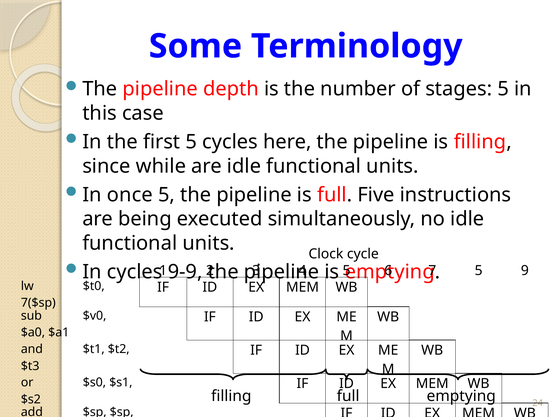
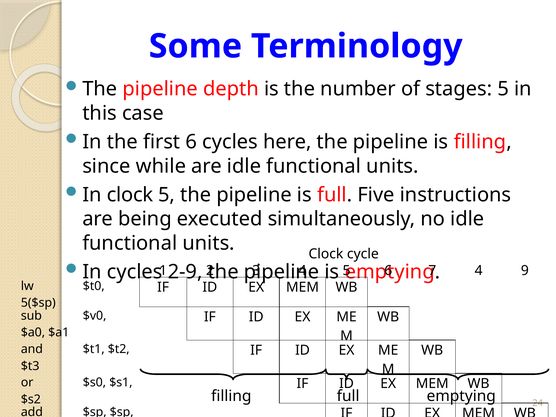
first 5: 5 -> 6
In once: once -> clock
9-9: 9-9 -> 2-9
5 at (479, 271): 5 -> 4
7($sp: 7($sp -> 5($sp
